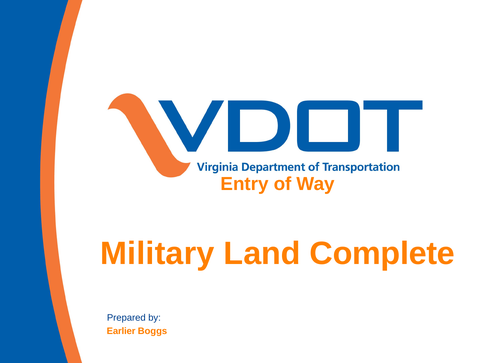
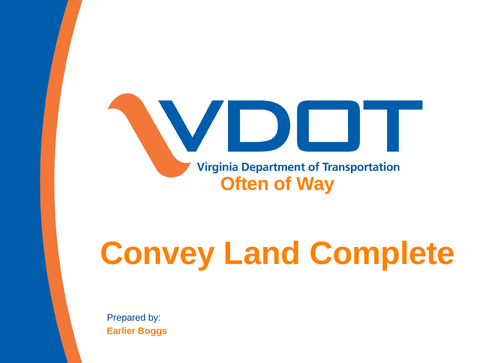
Entry: Entry -> Often
Military: Military -> Convey
